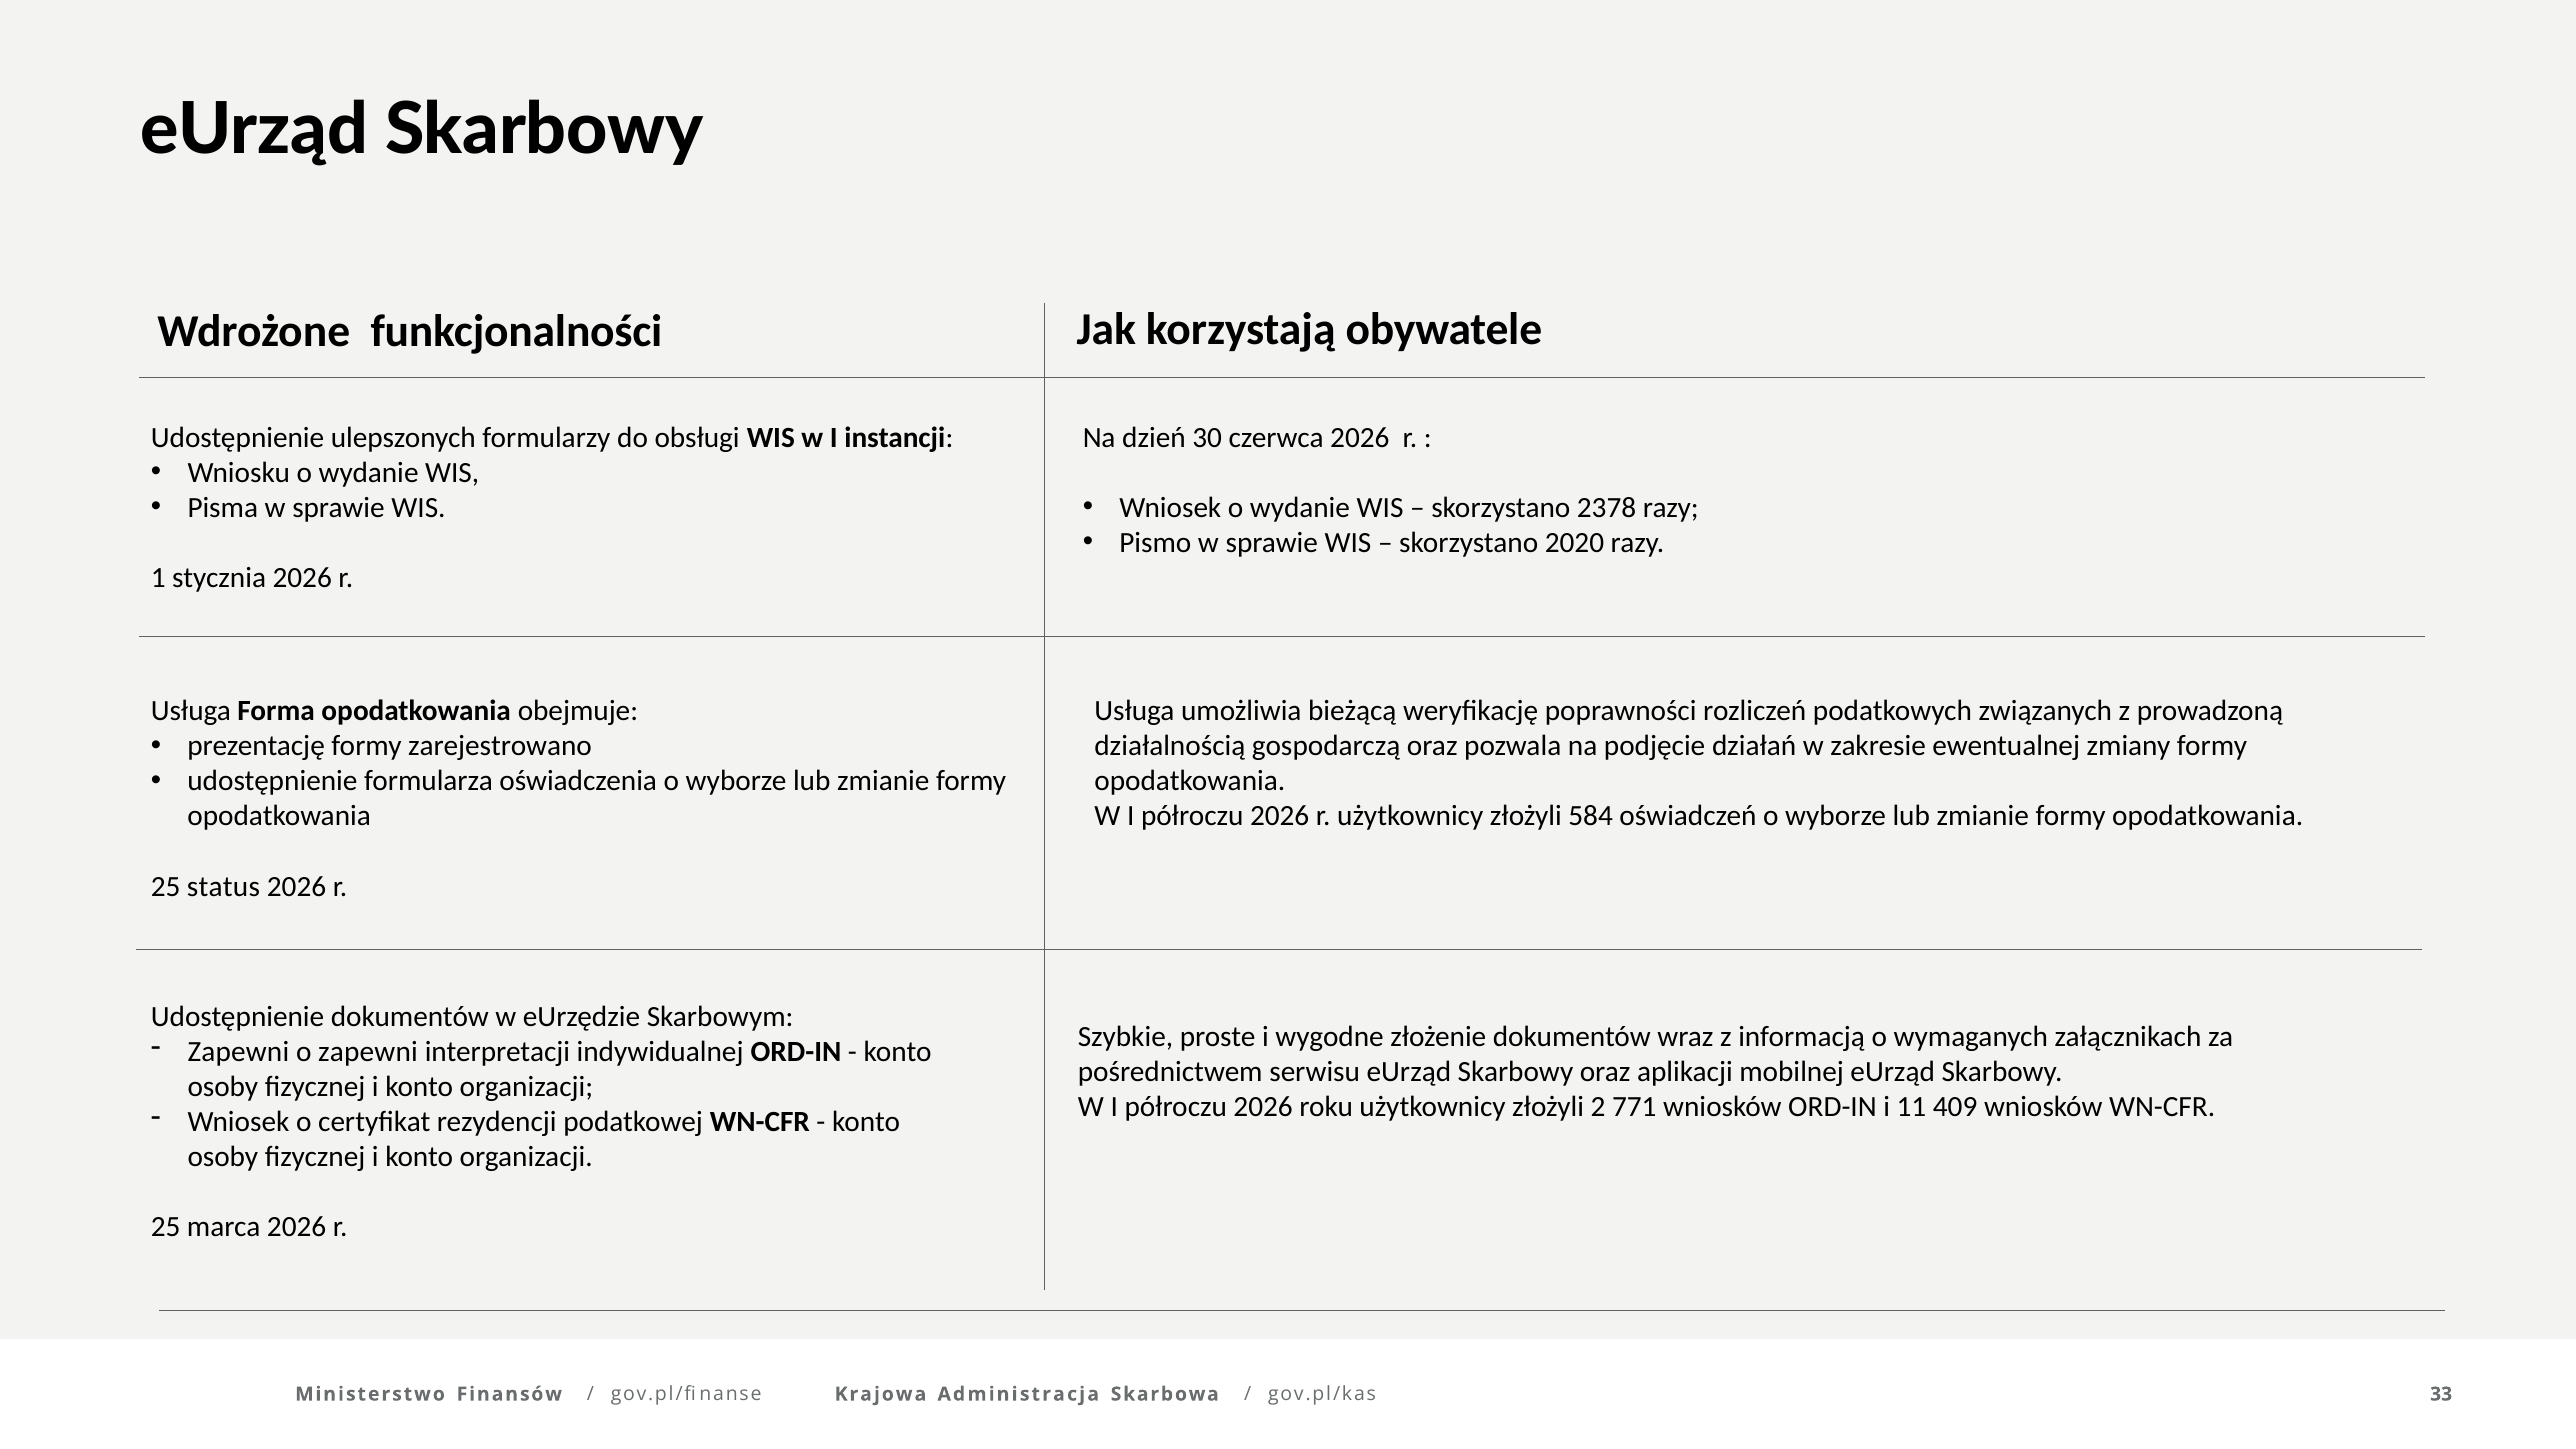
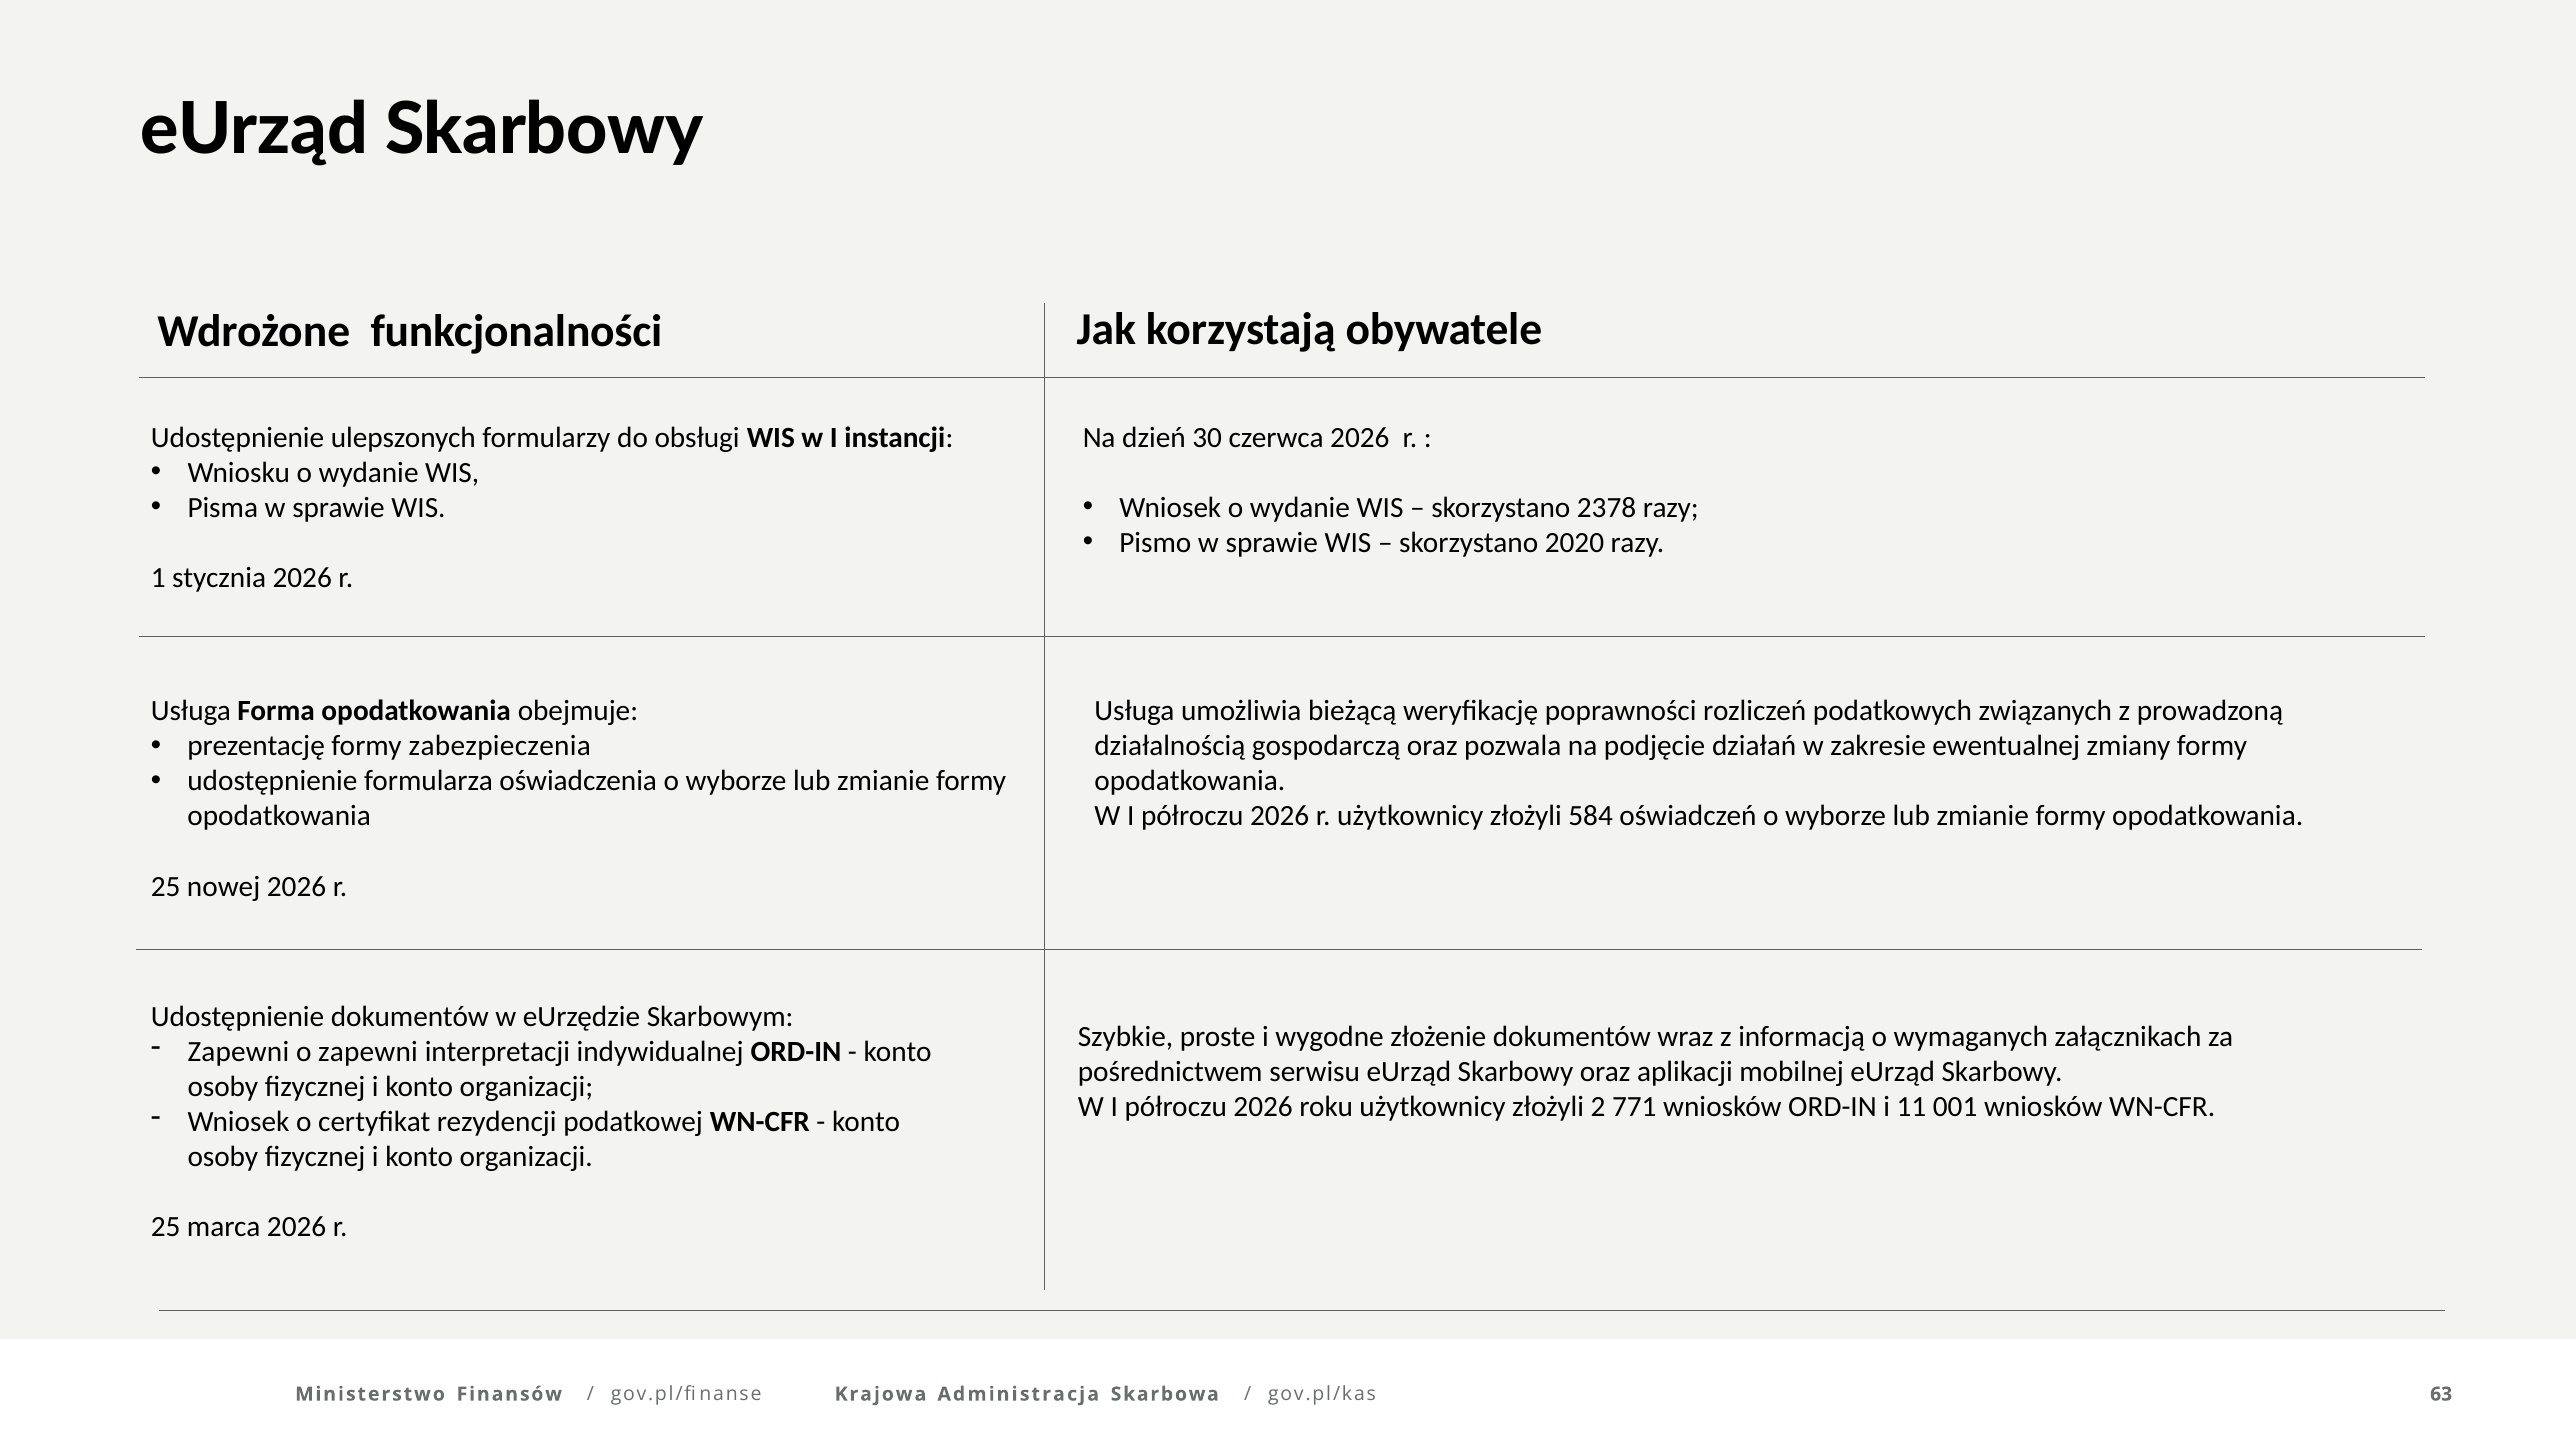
zarejestrowano: zarejestrowano -> zabezpieczenia
status: status -> nowej
409: 409 -> 001
33: 33 -> 63
